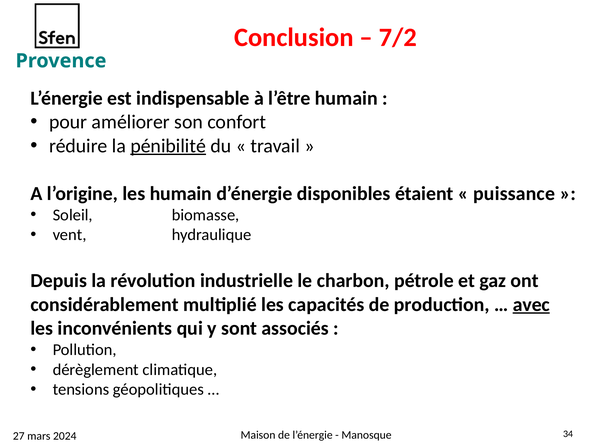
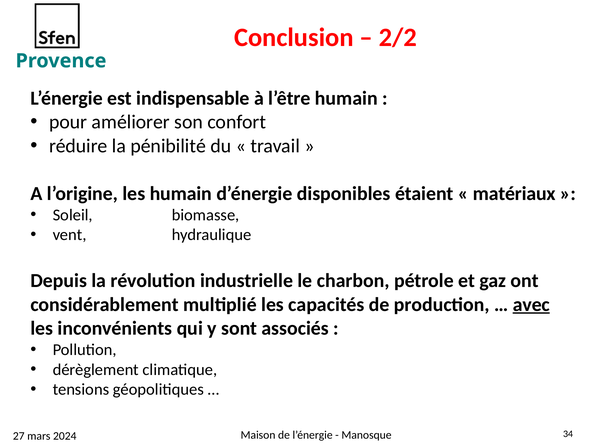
7/2: 7/2 -> 2/2
pénibilité underline: present -> none
puissance: puissance -> matériaux
